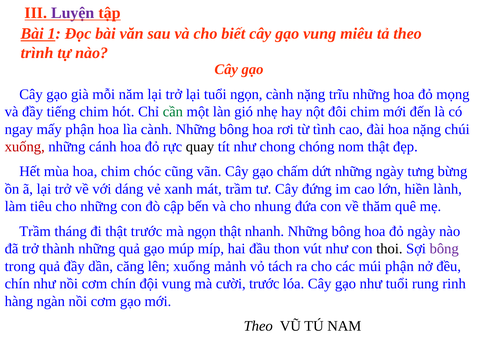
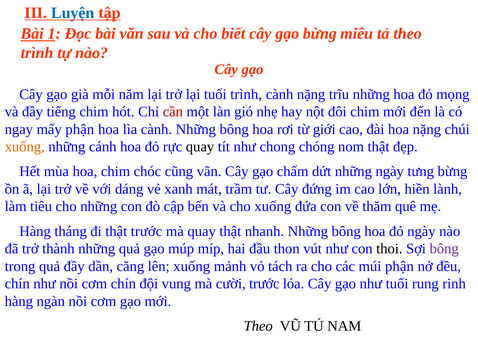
Luyện colour: purple -> blue
gạo vung: vung -> bừng
tuổi ngọn: ngọn -> trình
cần colour: green -> red
tình: tình -> giới
xuống at (25, 147) colour: red -> orange
cho nhung: nhung -> xuống
Trầm at (35, 232): Trầm -> Hàng
mà ngọn: ngọn -> quay
